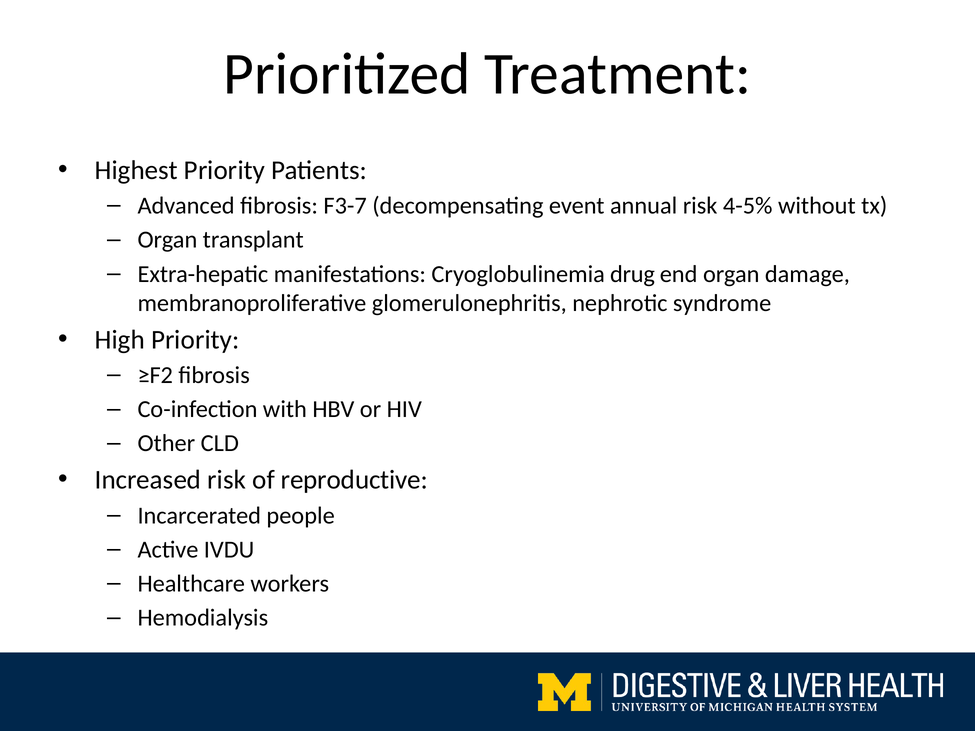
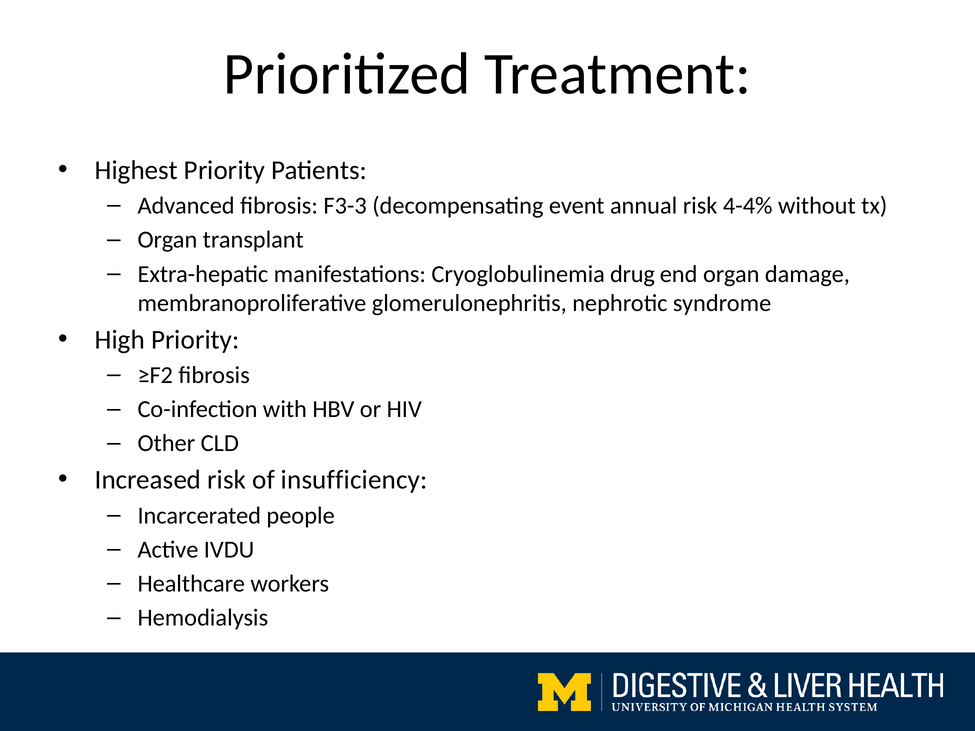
F3-7: F3-7 -> F3-3
4-5%: 4-5% -> 4-4%
reproductive: reproductive -> insufficiency
